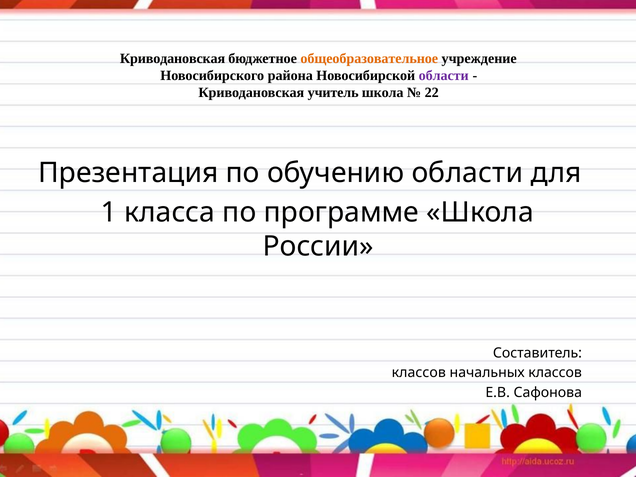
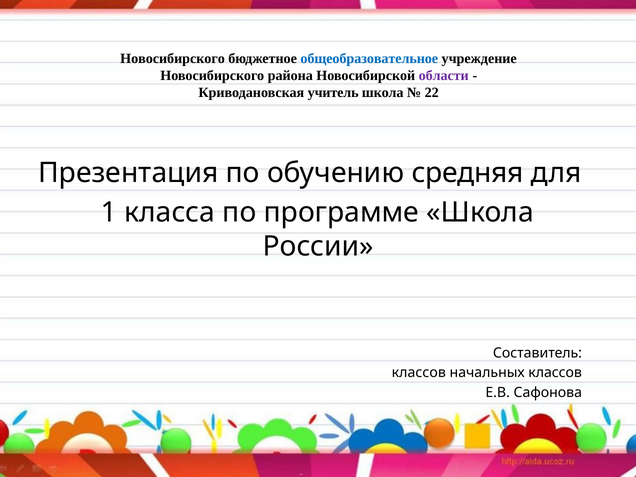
Криводановская at (173, 58): Криводановская -> Новосибирского
общеобразовательное colour: orange -> blue
обучению области: области -> средняя
